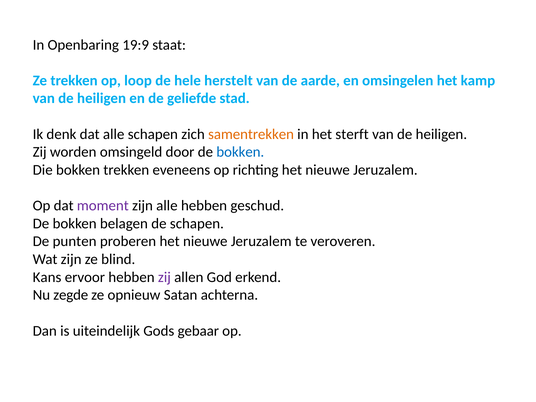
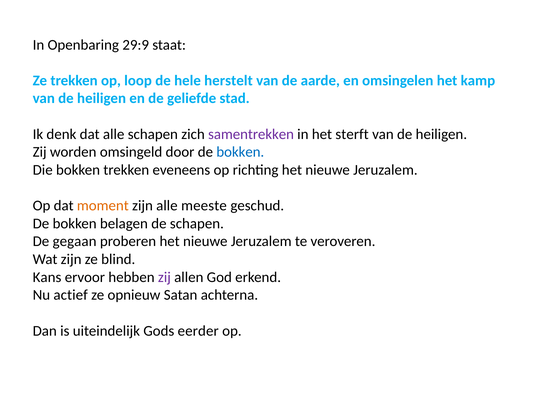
19:9: 19:9 -> 29:9
samentrekken colour: orange -> purple
moment colour: purple -> orange
alle hebben: hebben -> meeste
punten: punten -> gegaan
zegde: zegde -> actief
gebaar: gebaar -> eerder
